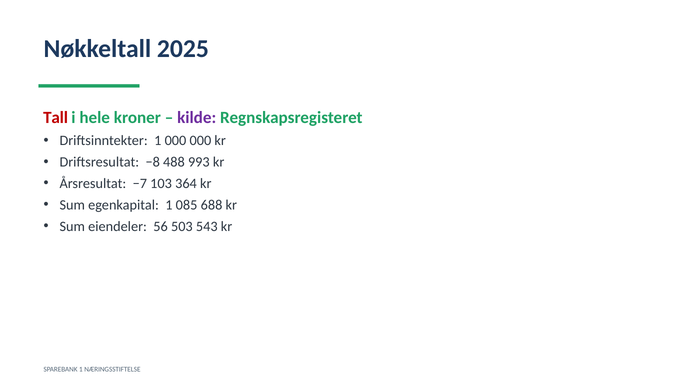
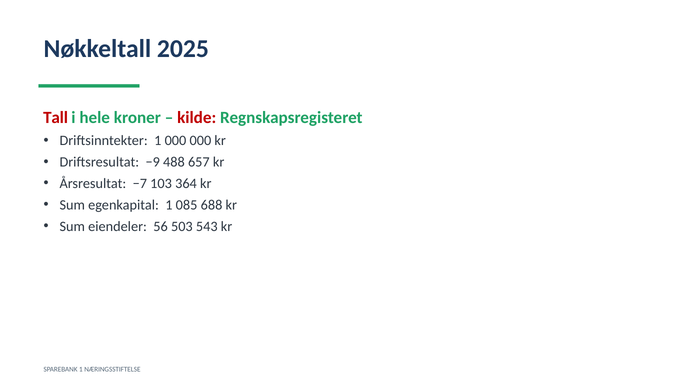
kilde colour: purple -> red
−8: −8 -> −9
993: 993 -> 657
